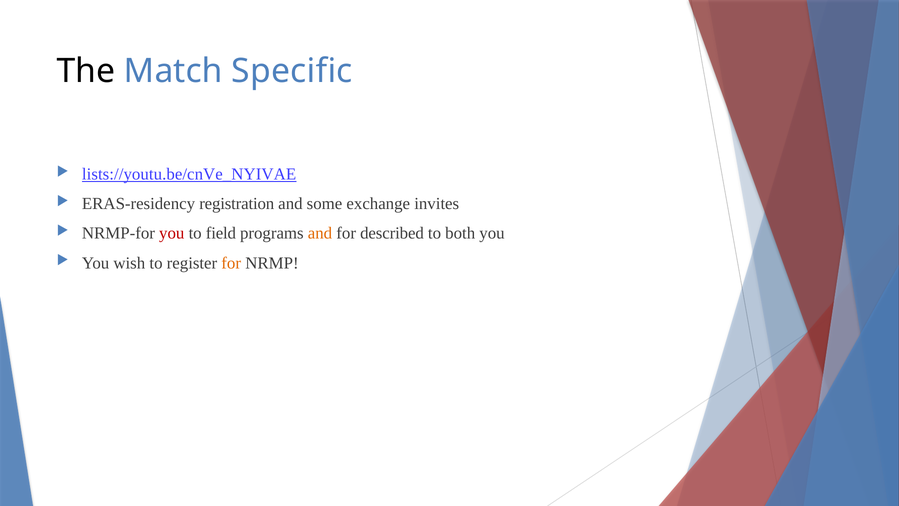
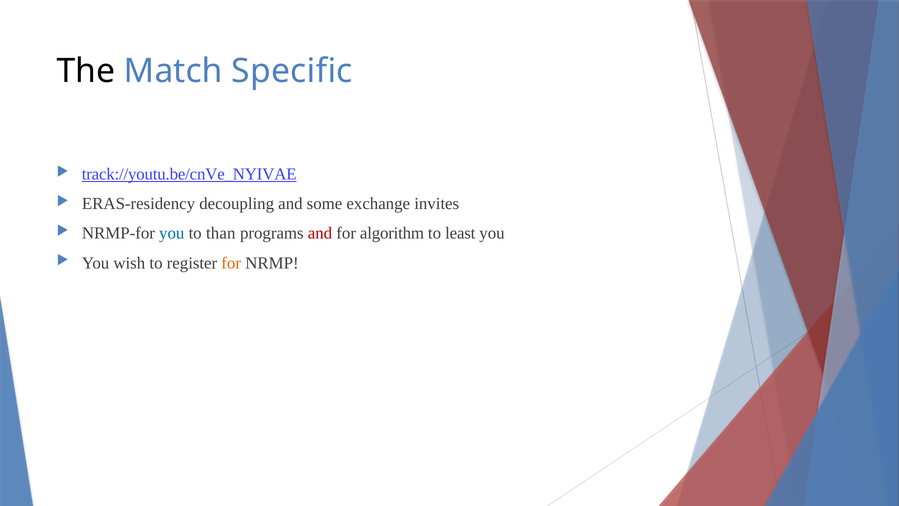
lists://youtu.be/cnVe_NYIVAE: lists://youtu.be/cnVe_NYIVAE -> track://youtu.be/cnVe_NYIVAE
registration: registration -> decoupling
you at (172, 233) colour: red -> blue
field: field -> than
and at (320, 233) colour: orange -> red
described: described -> algorithm
both: both -> least
